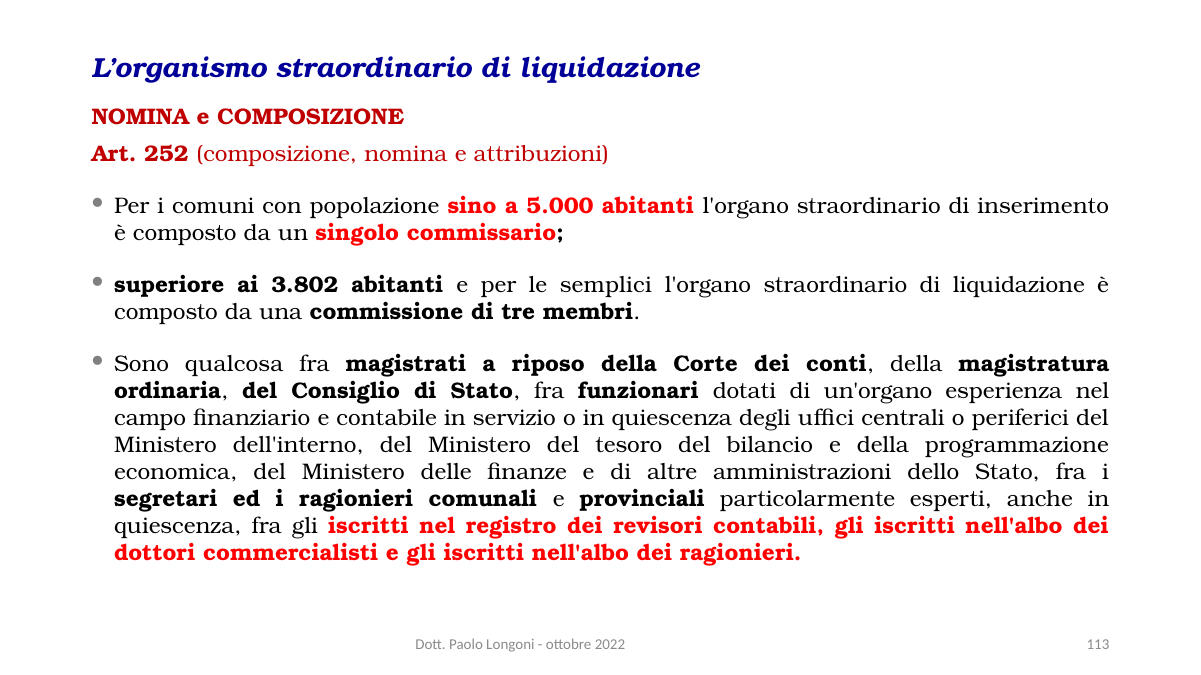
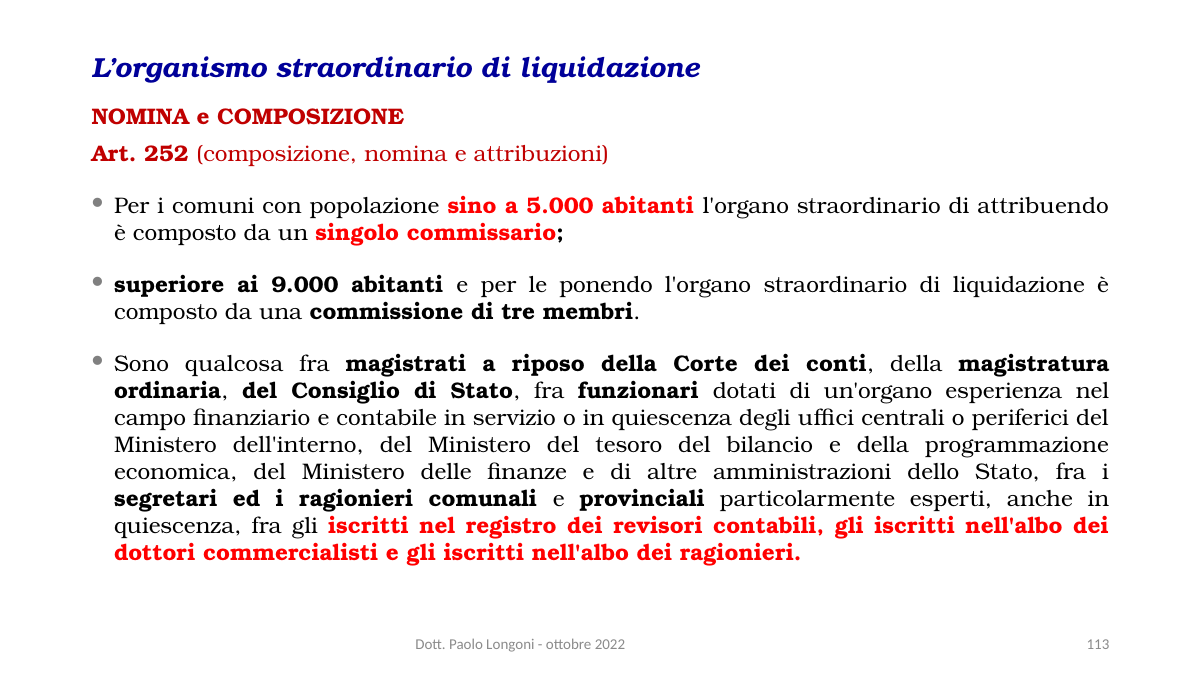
inserimento: inserimento -> attribuendo
3.802: 3.802 -> 9.000
semplici: semplici -> ponendo
